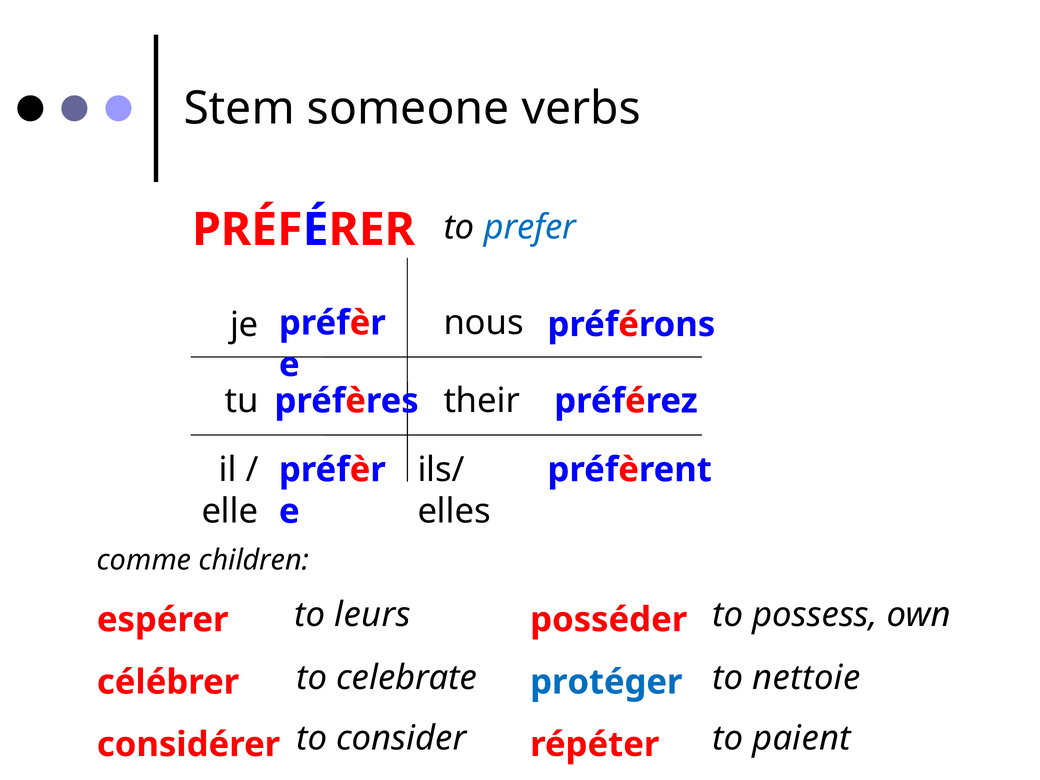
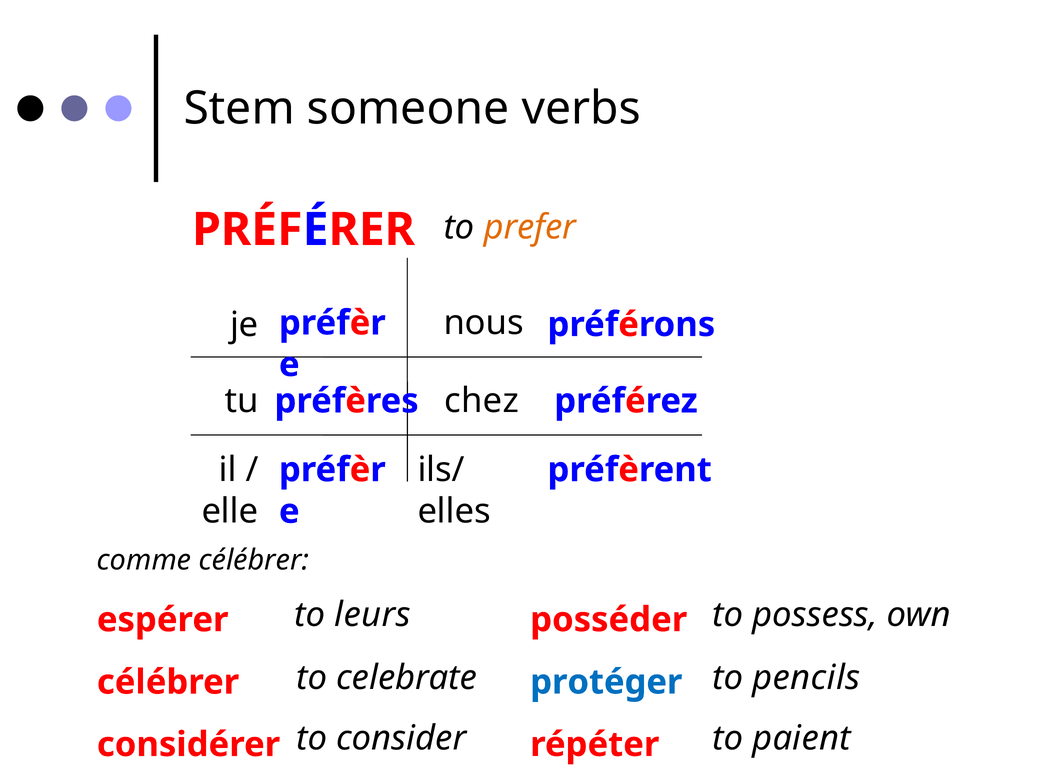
prefer colour: blue -> orange
their: their -> chez
comme children: children -> célébrer
nettoie: nettoie -> pencils
